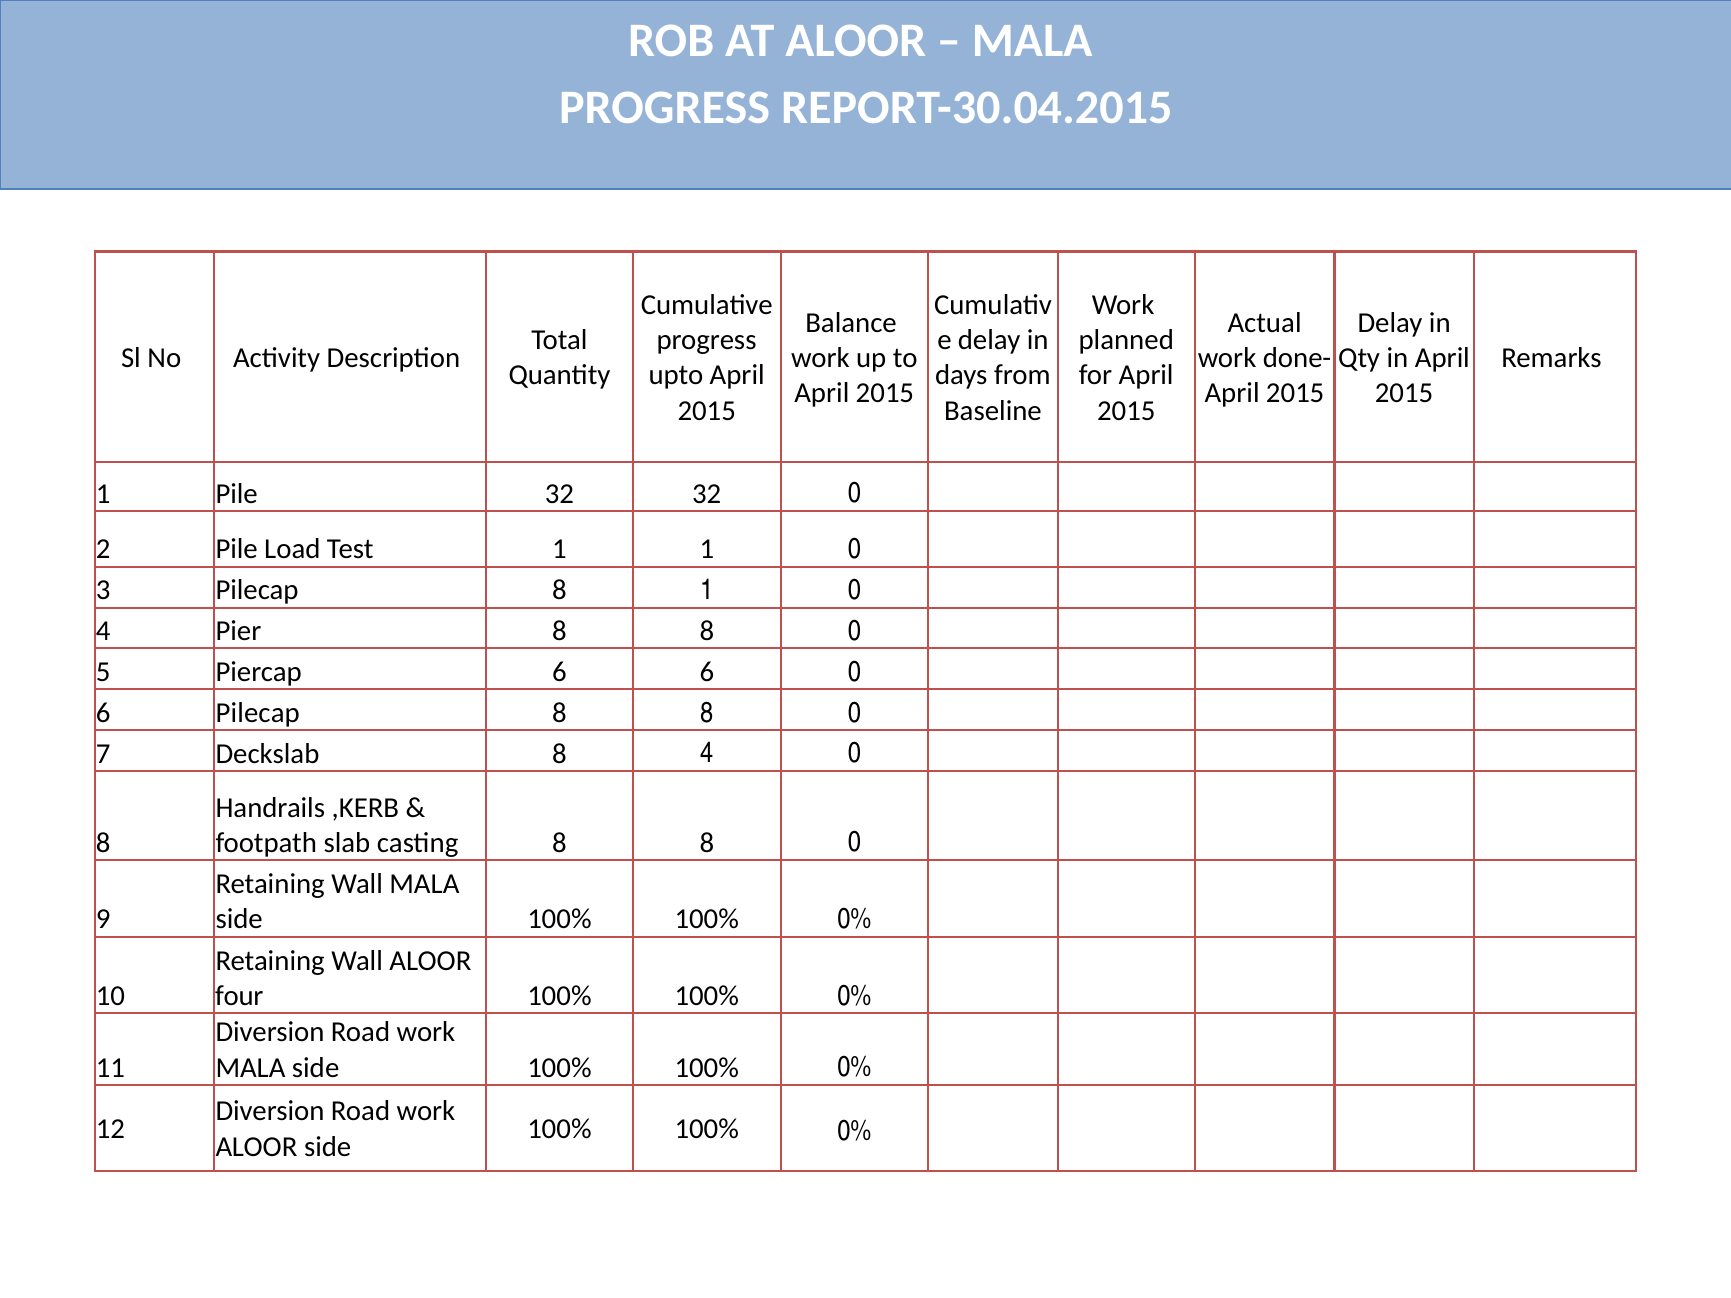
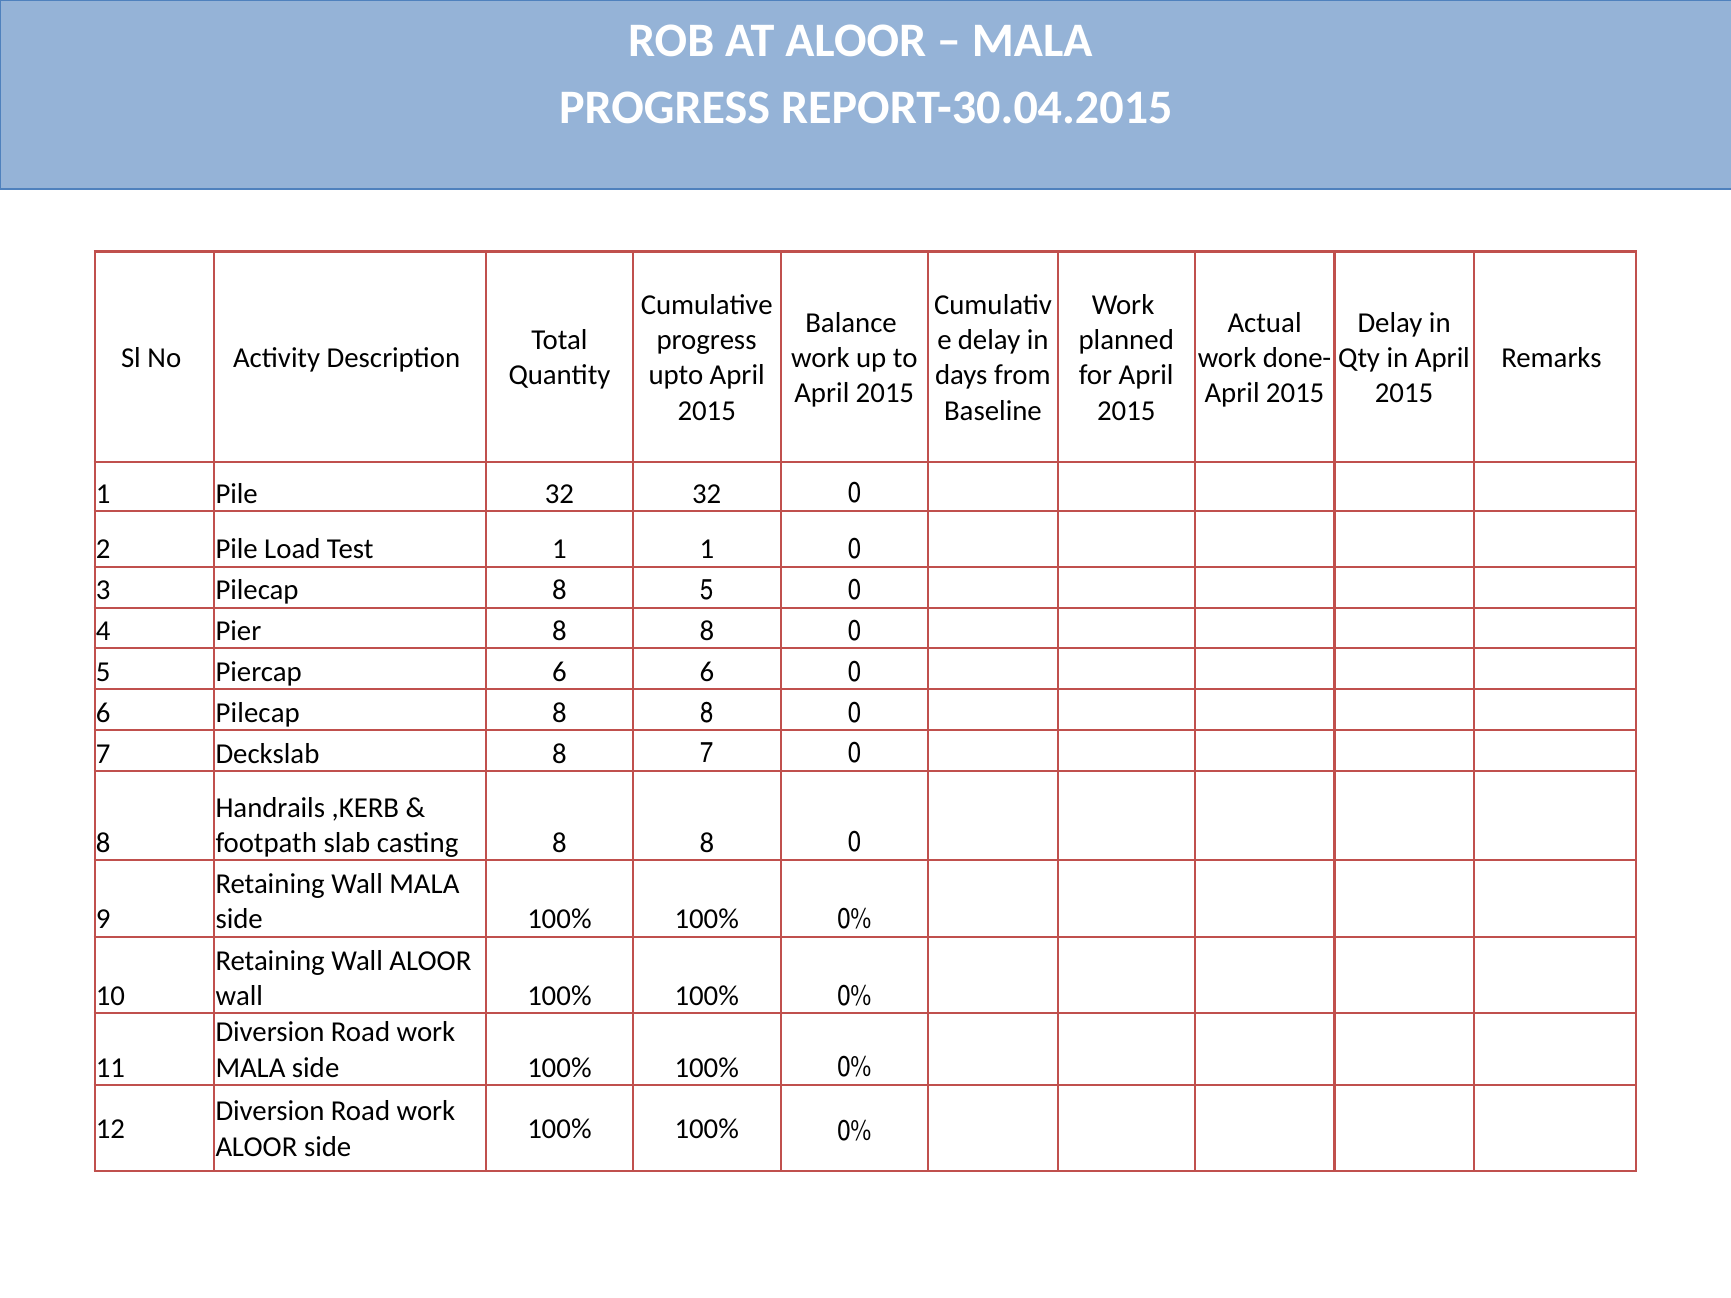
8 1: 1 -> 5
8 4: 4 -> 7
four at (239, 996): four -> wall
